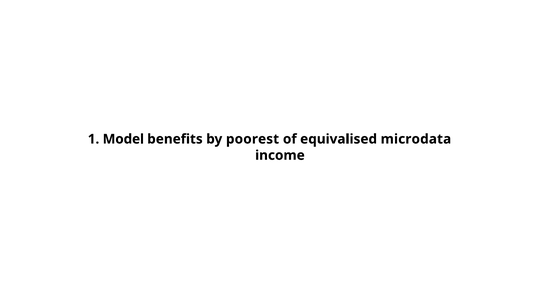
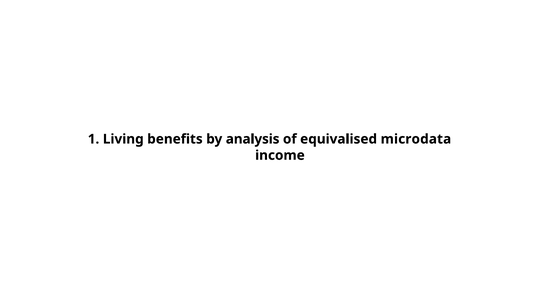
Model: Model -> Living
poorest: poorest -> analysis
